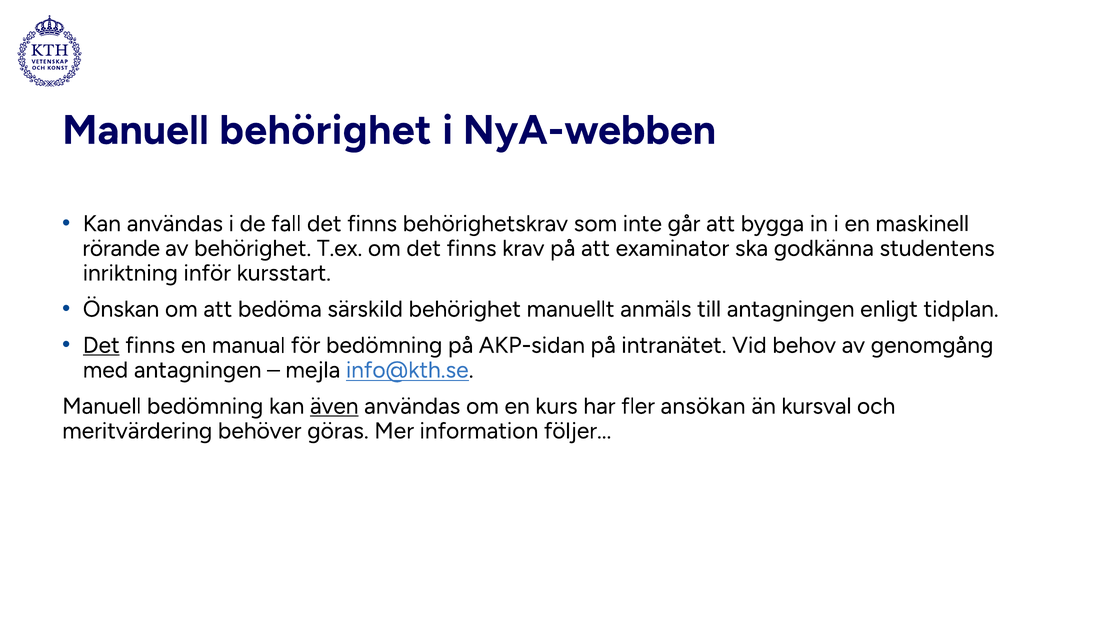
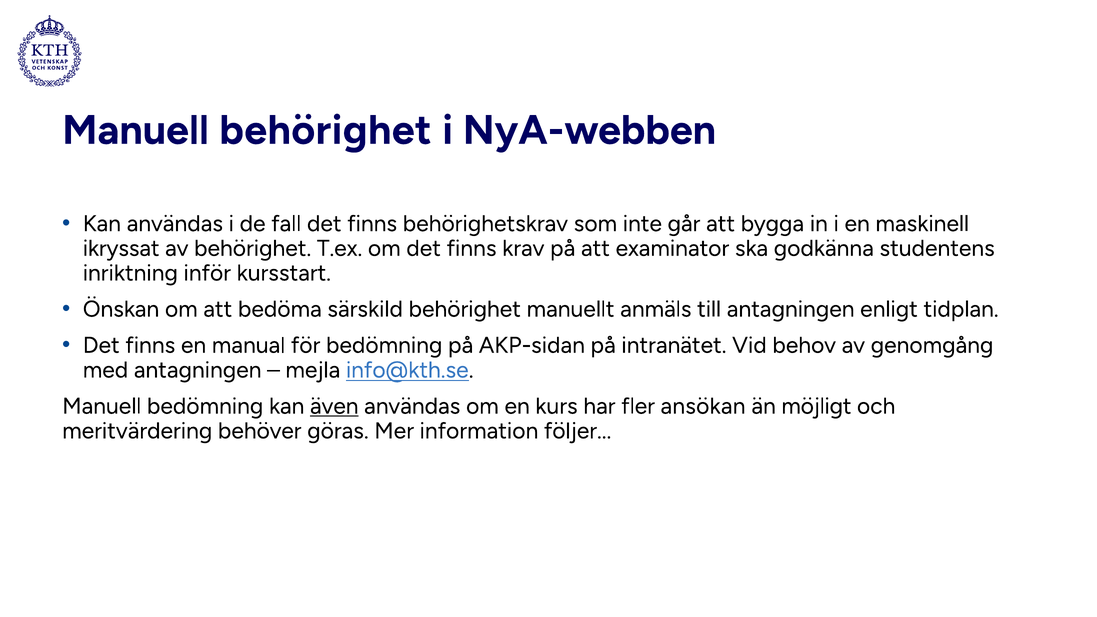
rörande: rörande -> ikryssat
Det at (101, 345) underline: present -> none
kursval: kursval -> möjligt
